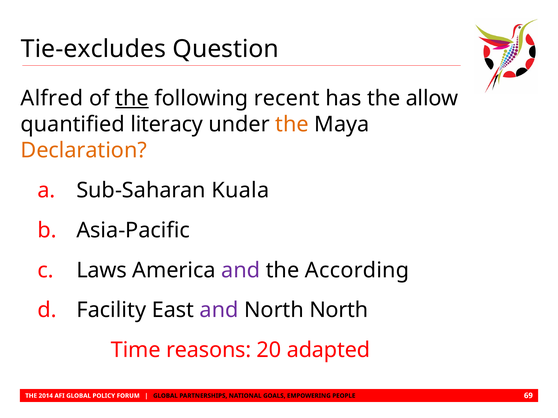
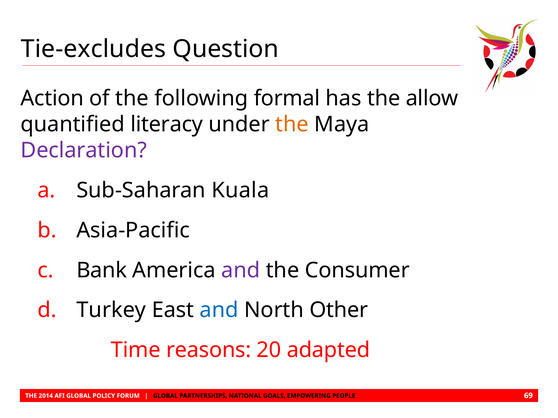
Alfred: Alfred -> Action
the at (132, 98) underline: present -> none
recent: recent -> formal
Declaration colour: orange -> purple
Laws: Laws -> Bank
According: According -> Consumer
Facility: Facility -> Turkey
and at (219, 311) colour: purple -> blue
North North: North -> Other
